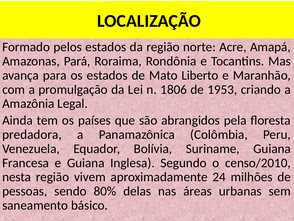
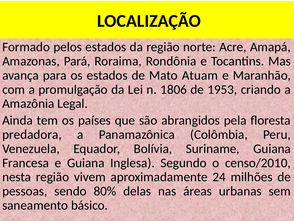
Liberto: Liberto -> Atuam
